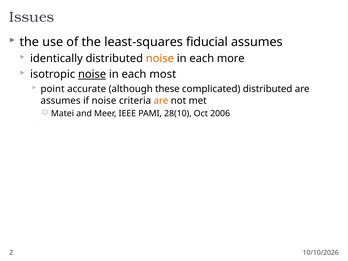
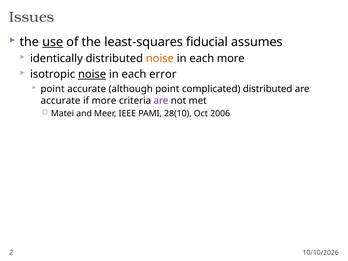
use underline: none -> present
most: most -> error
although these: these -> point
assumes at (61, 101): assumes -> accurate
if noise: noise -> more
are at (161, 101) colour: orange -> purple
